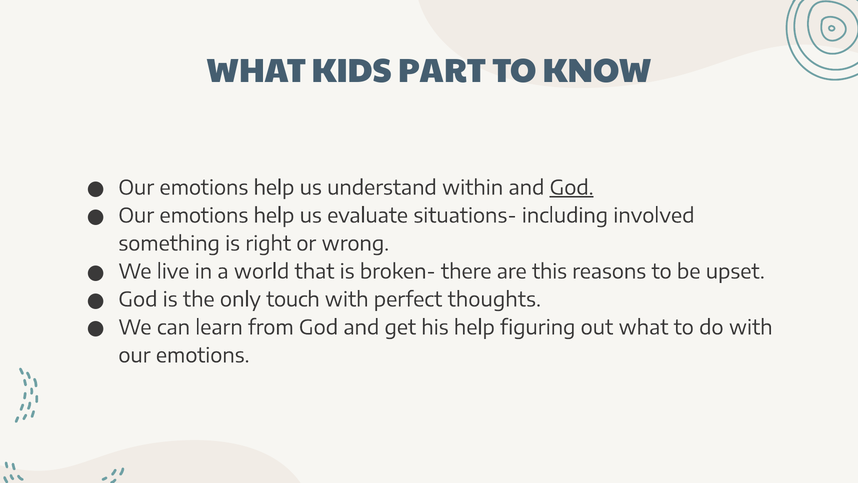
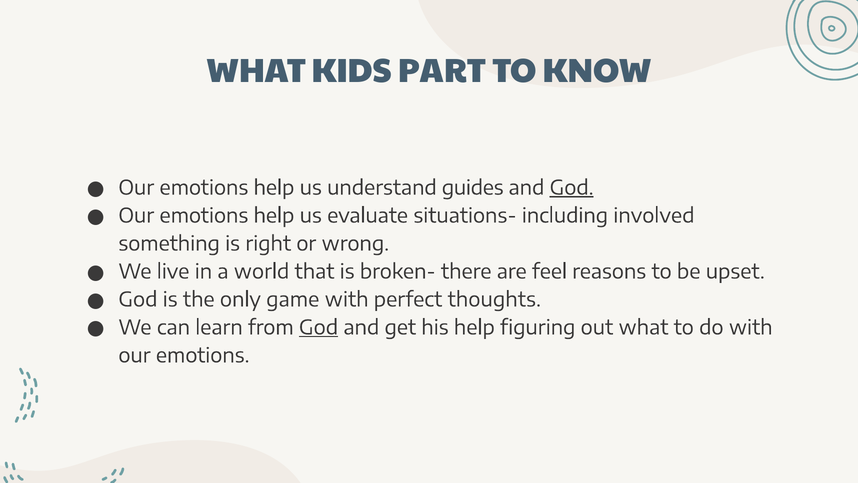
within: within -> guides
this: this -> feel
touch: touch -> game
God at (318, 327) underline: none -> present
